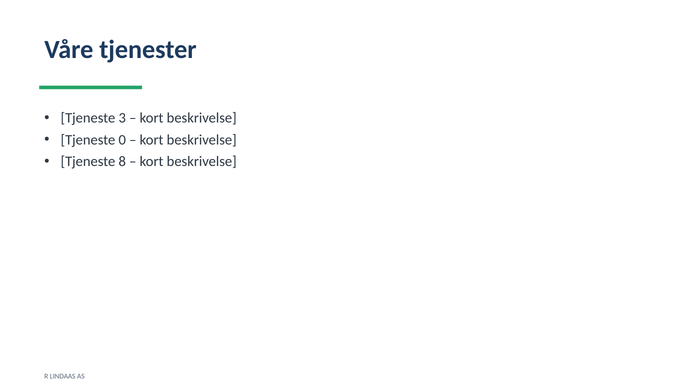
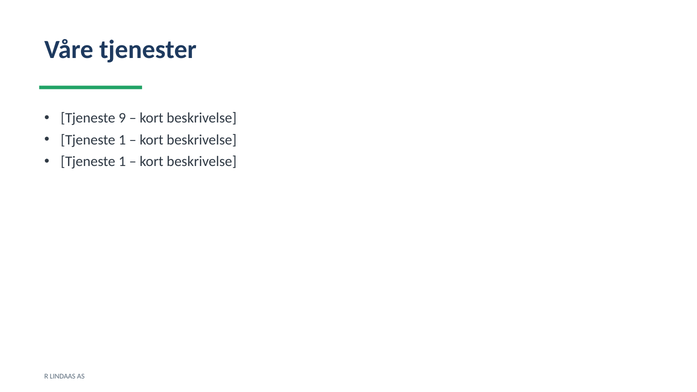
3: 3 -> 9
0 at (122, 140): 0 -> 1
8 at (122, 162): 8 -> 1
